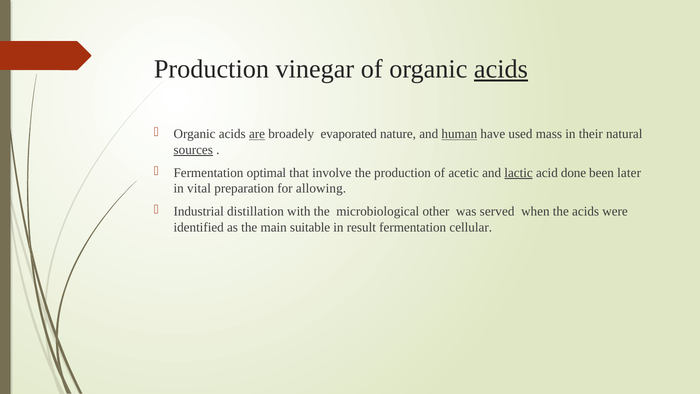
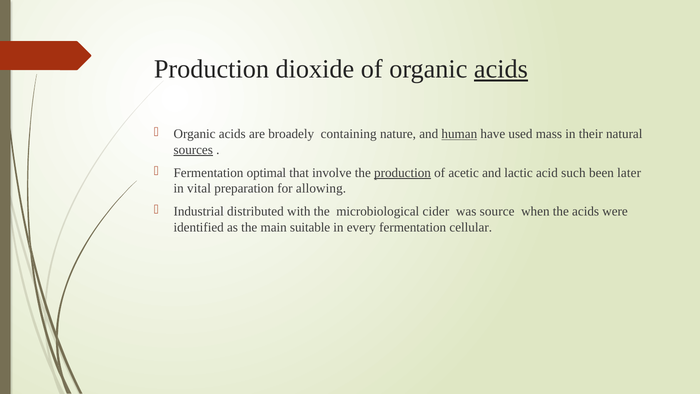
vinegar: vinegar -> dioxide
are underline: present -> none
evaporated: evaporated -> containing
production at (403, 173) underline: none -> present
lactic underline: present -> none
done: done -> such
distillation: distillation -> distributed
other: other -> cider
served: served -> source
result: result -> every
